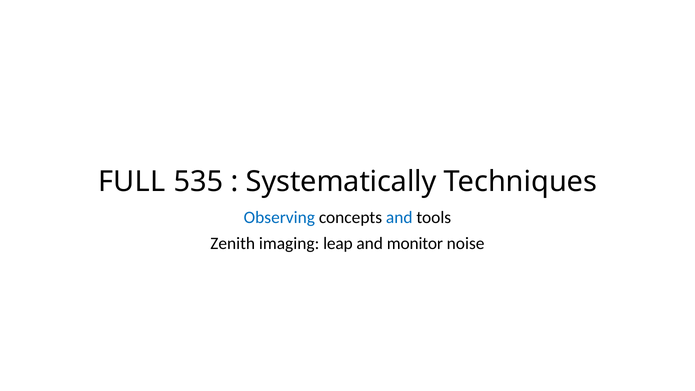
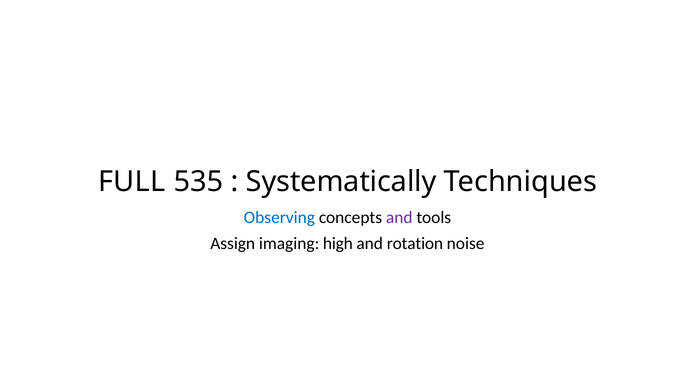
and at (399, 217) colour: blue -> purple
Zenith: Zenith -> Assign
leap: leap -> high
monitor: monitor -> rotation
